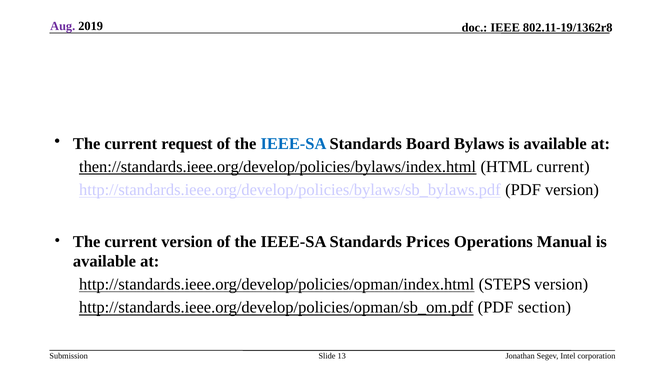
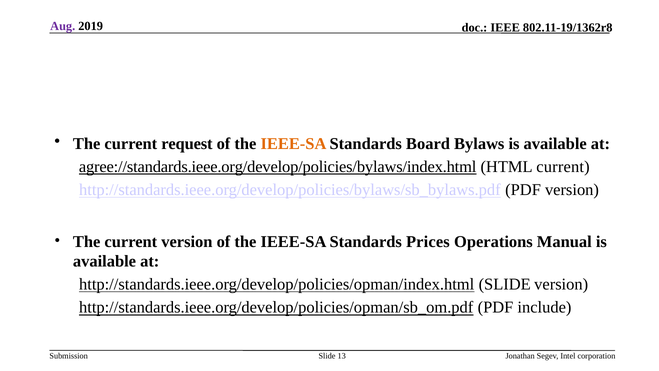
IEEE-SA at (293, 144) colour: blue -> orange
then://standards.ieee.org/develop/policies/bylaws/index.html: then://standards.ieee.org/develop/policies/bylaws/index.html -> agree://standards.ieee.org/develop/policies/bylaws/index.html
http://standards.ieee.org/develop/policies/opman/index.html STEPS: STEPS -> SLIDE
section: section -> include
